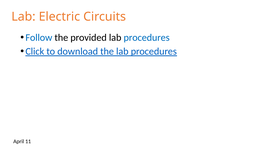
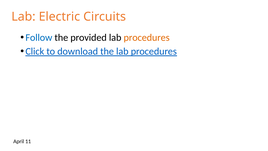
procedures at (147, 38) colour: blue -> orange
